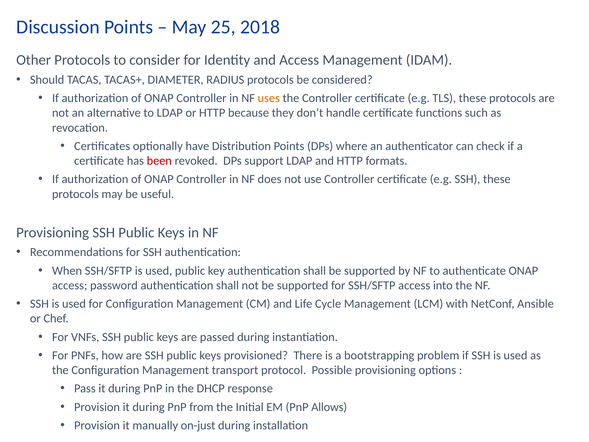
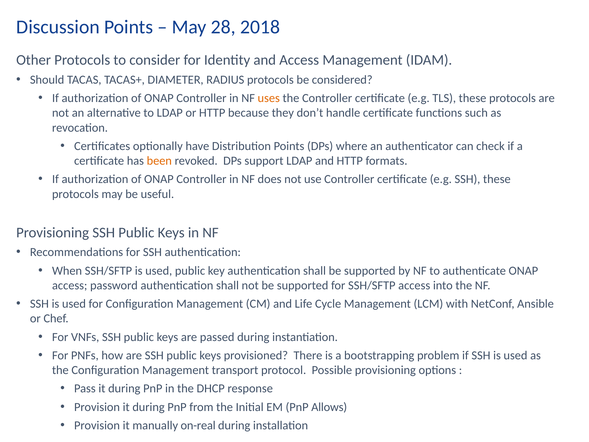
25: 25 -> 28
been colour: red -> orange
on-just: on-just -> on-real
